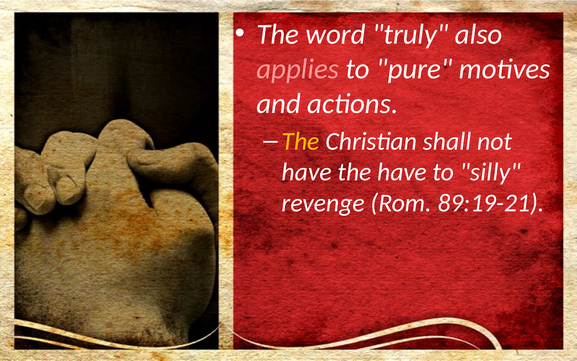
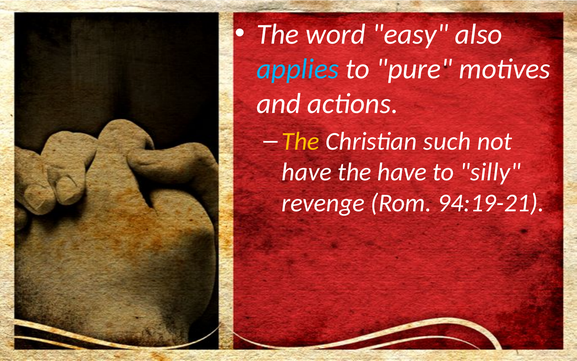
truly: truly -> easy
applies colour: pink -> light blue
shall: shall -> such
89:19-21: 89:19-21 -> 94:19-21
